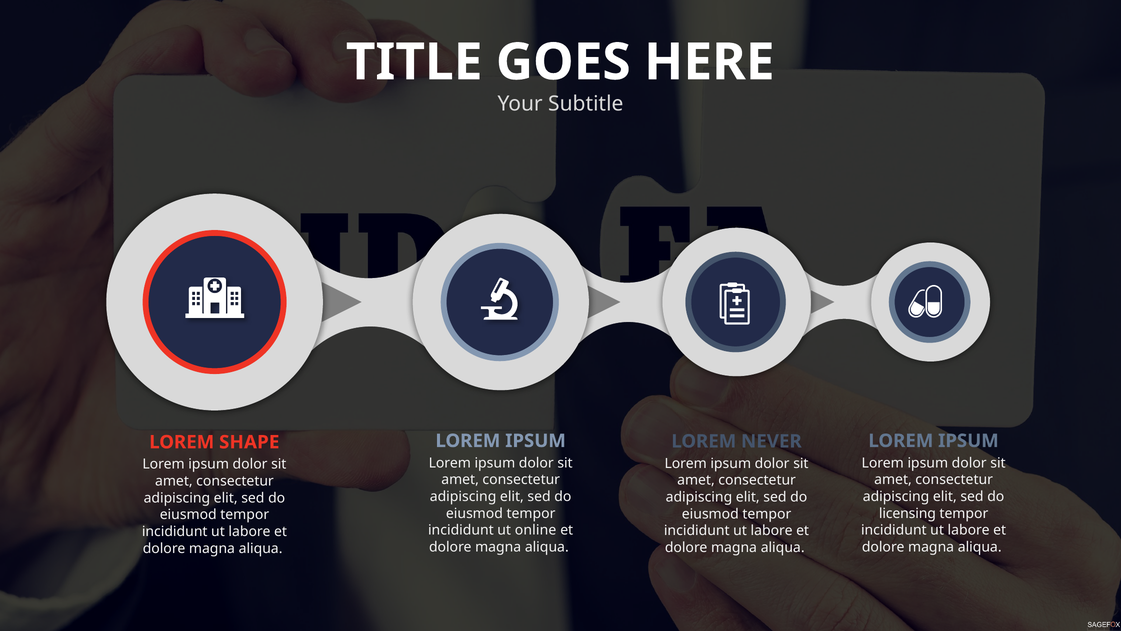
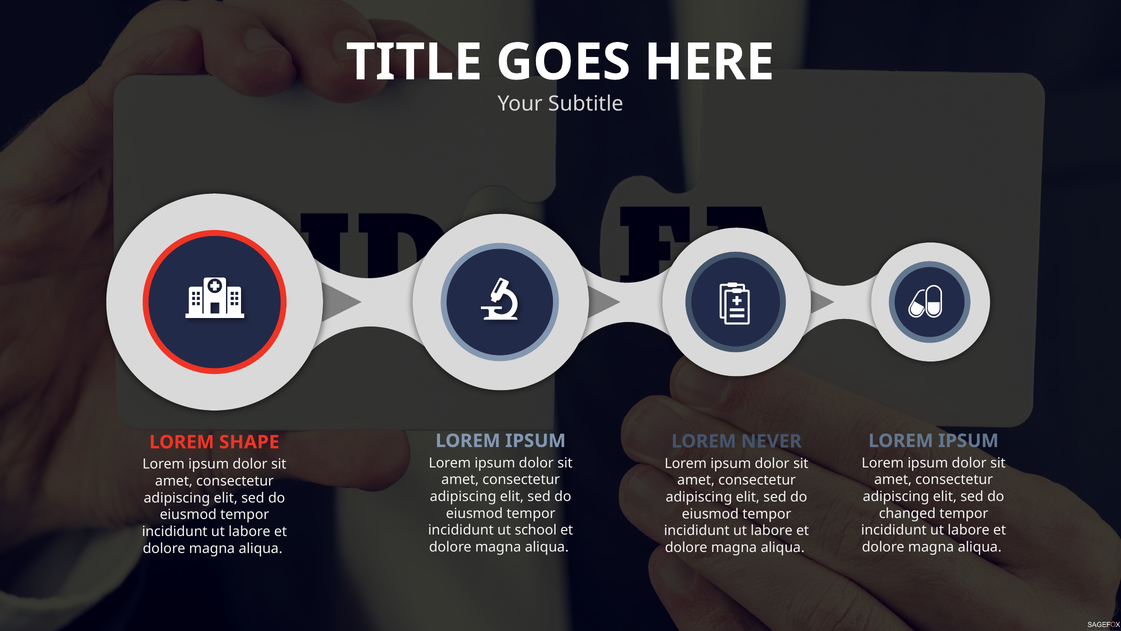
licensing: licensing -> changed
online: online -> school
